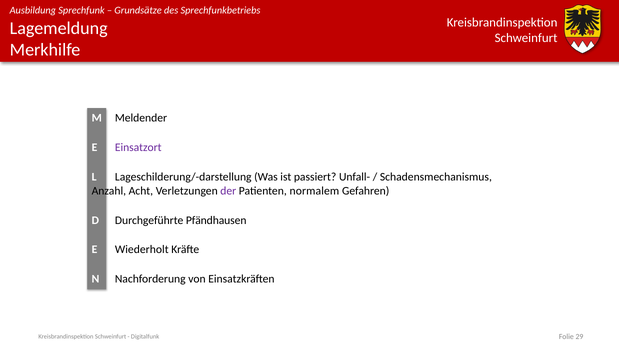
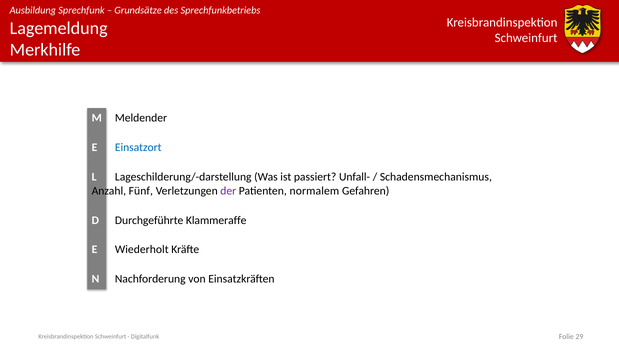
Einsatzort colour: purple -> blue
Acht: Acht -> Fünf
Pfändhausen: Pfändhausen -> Klammeraffe
